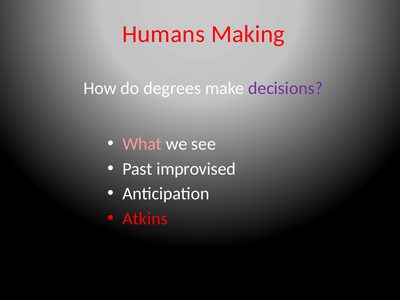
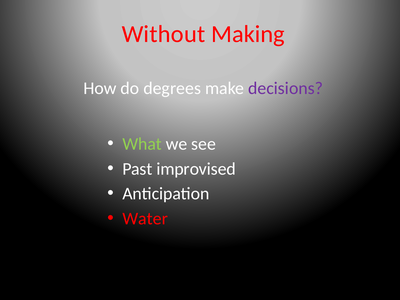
Humans: Humans -> Without
What colour: pink -> light green
Atkins: Atkins -> Water
